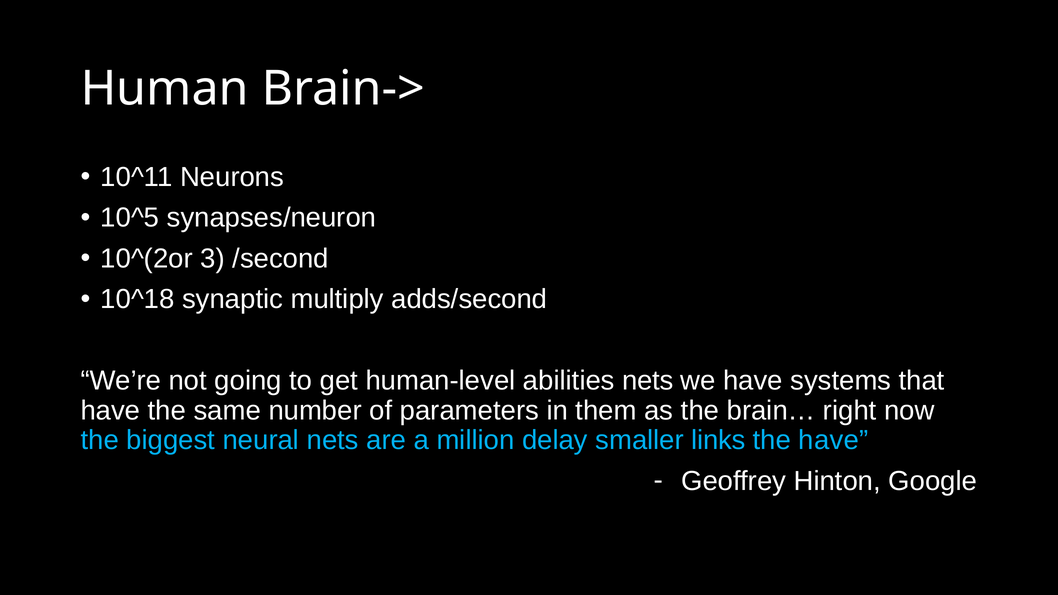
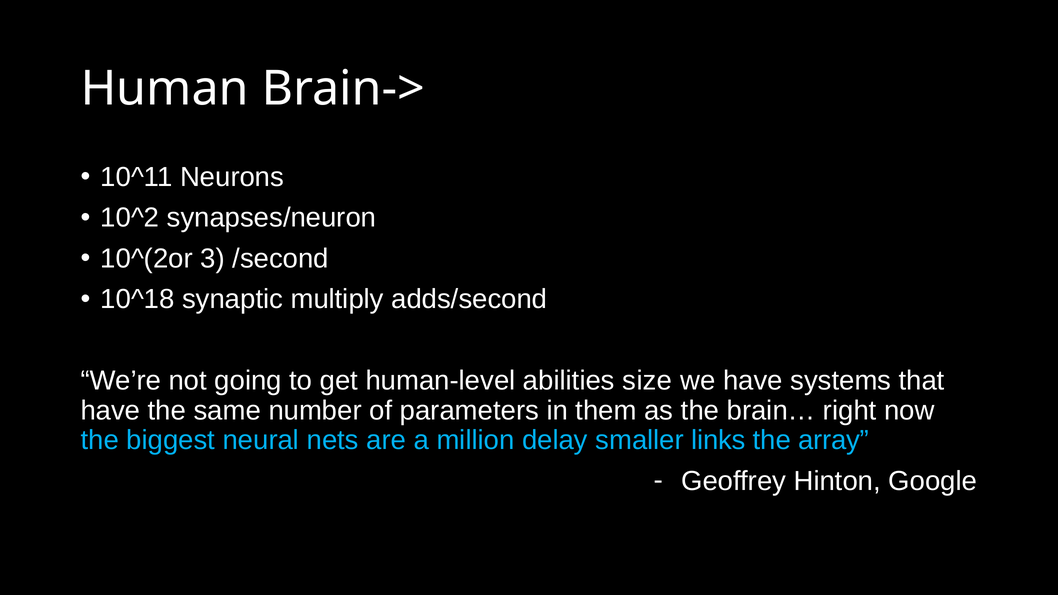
10^5: 10^5 -> 10^2
abilities nets: nets -> size
the have: have -> array
